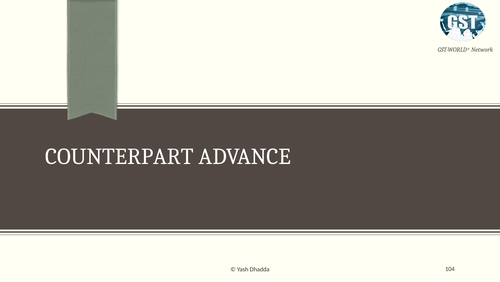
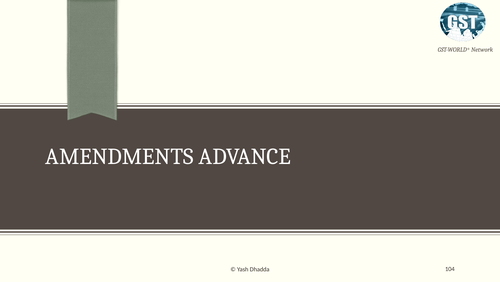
COUNTERPART: COUNTERPART -> AMENDMENTS
